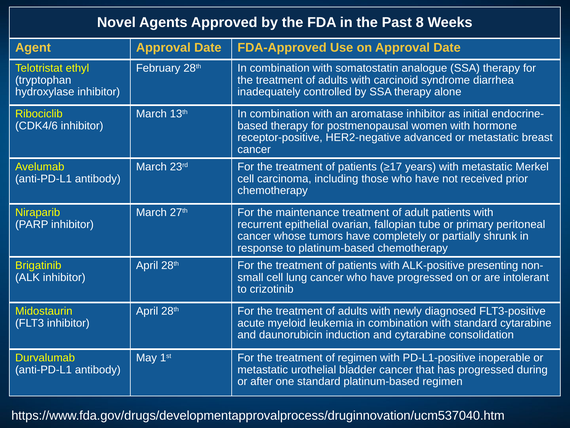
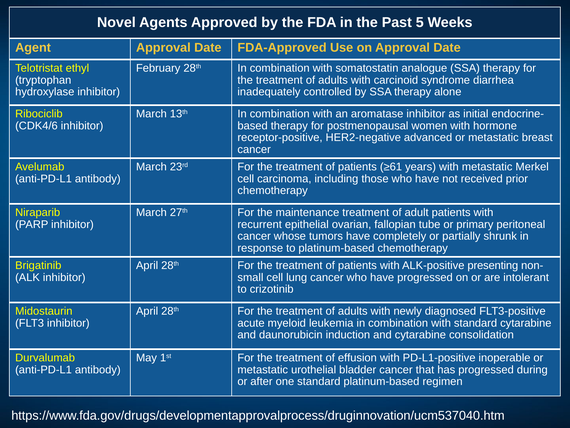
8: 8 -> 5
≥17: ≥17 -> ≥61
of regimen: regimen -> effusion
